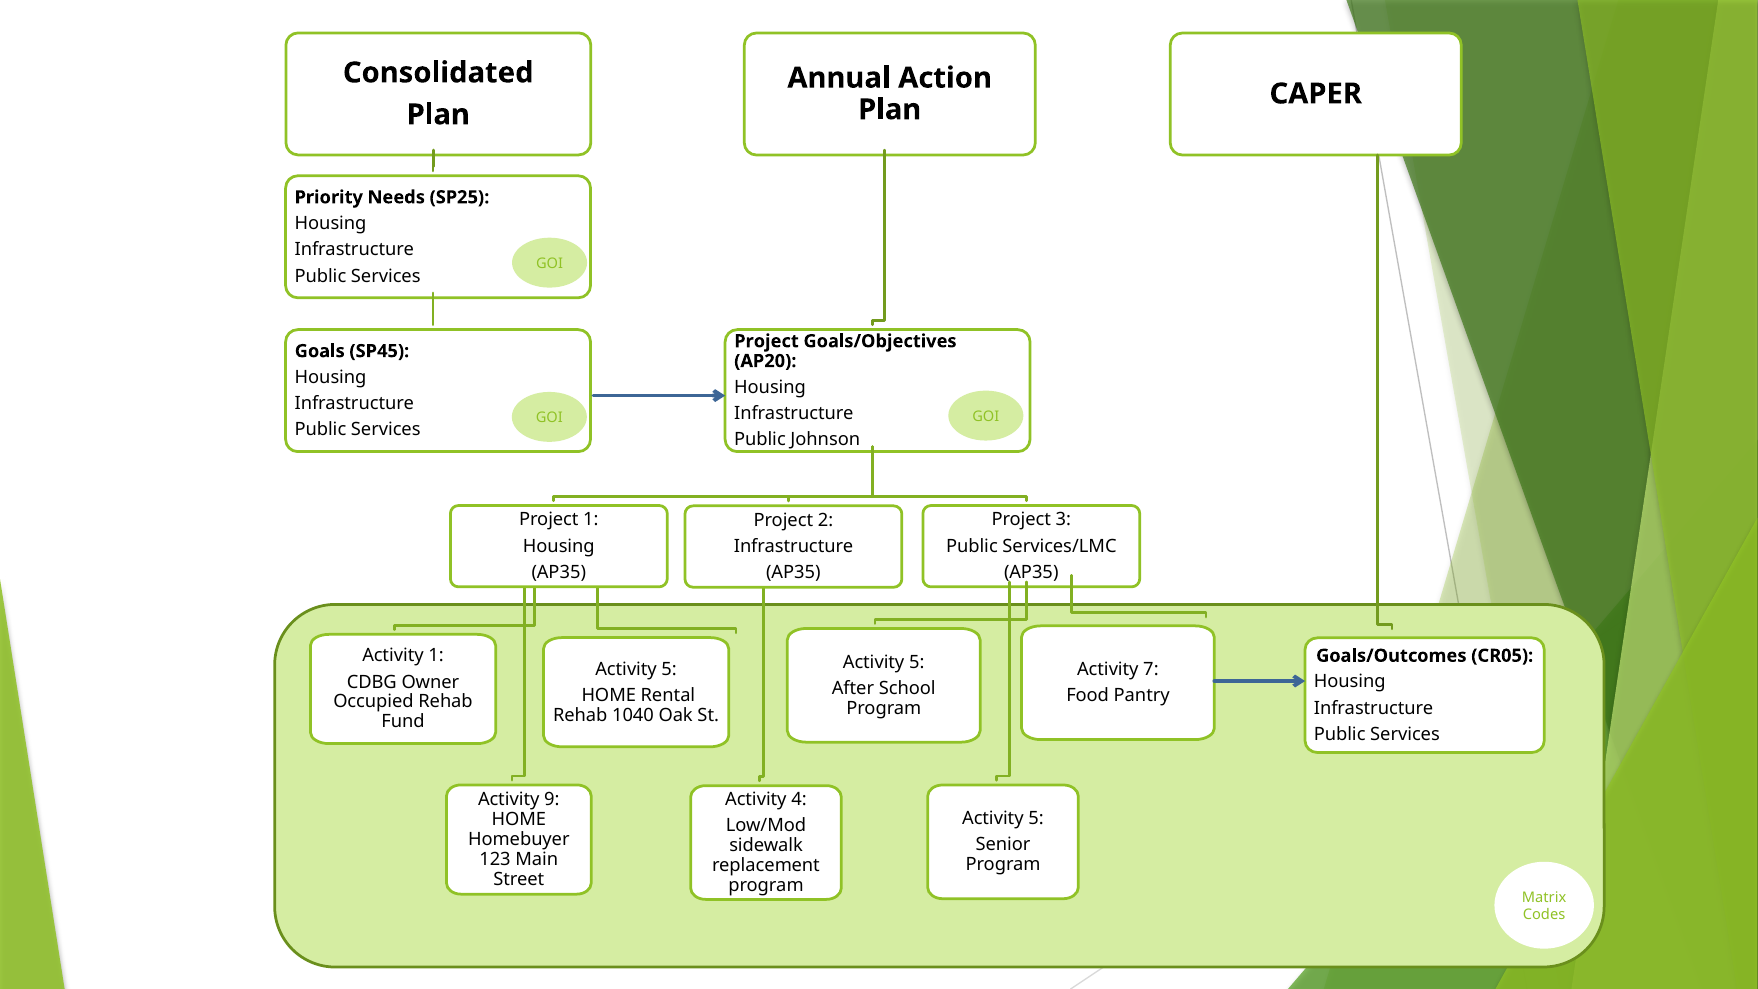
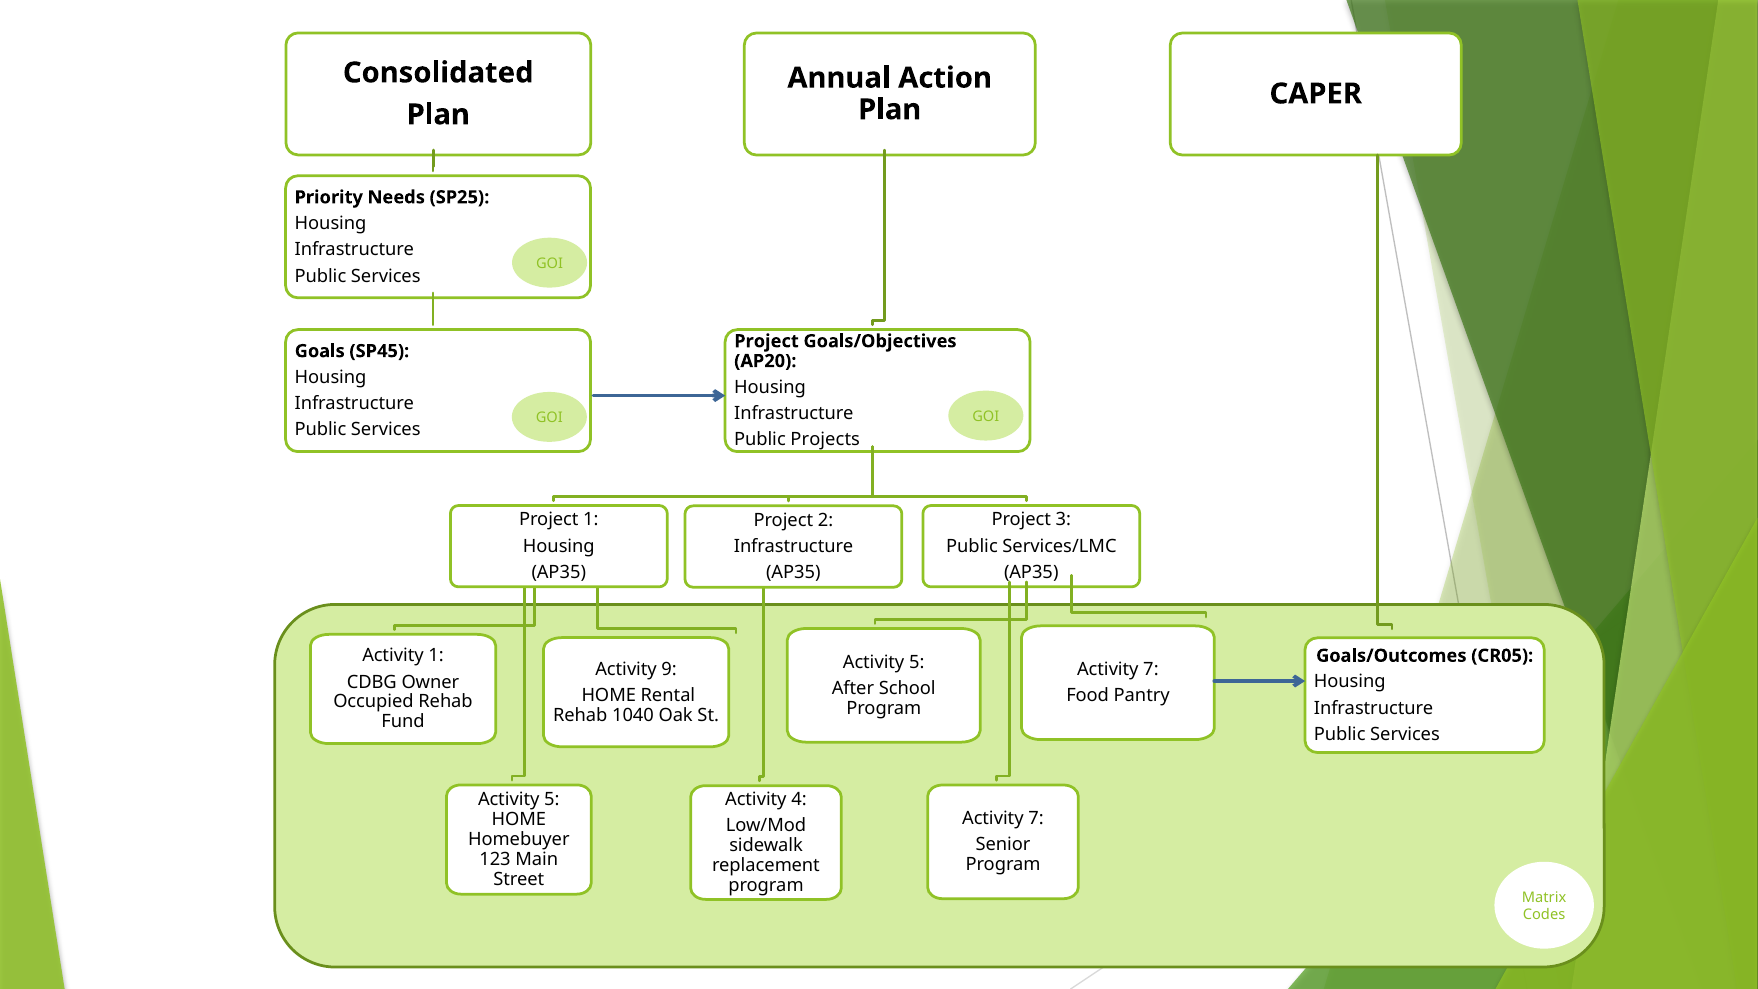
Johnson: Johnson -> Projects
5 at (669, 669): 5 -> 9
9 at (552, 800): 9 -> 5
5 at (1036, 819): 5 -> 7
